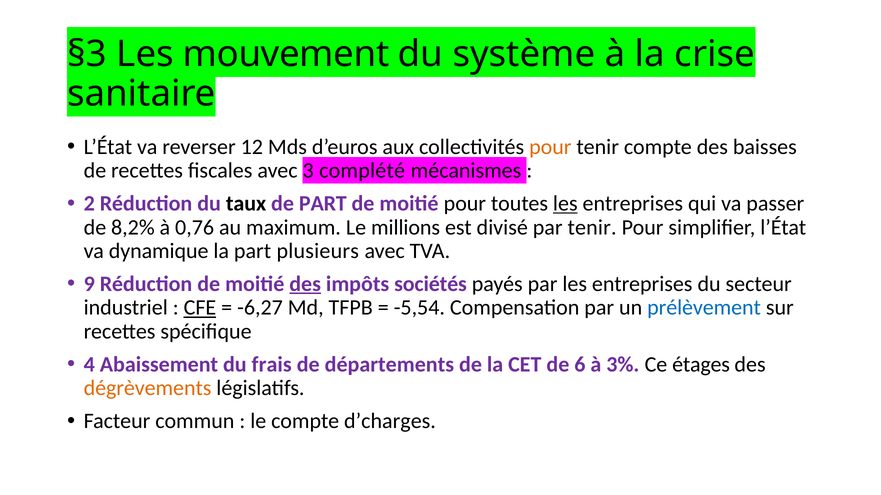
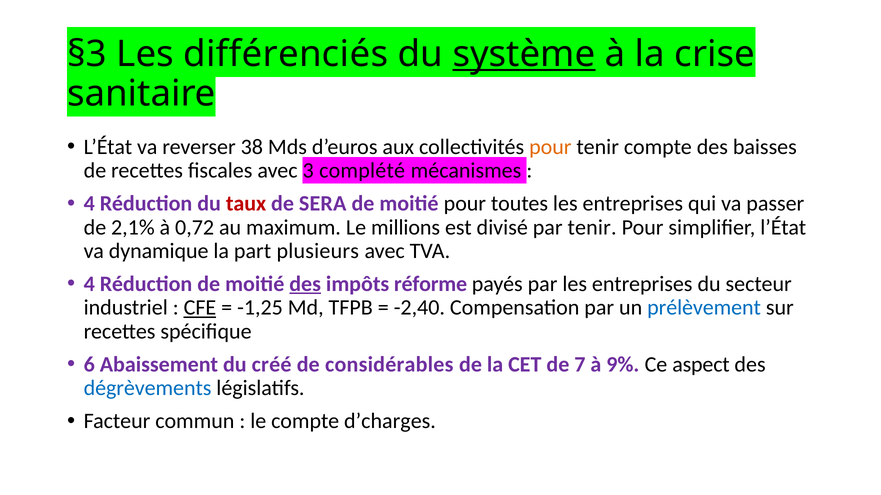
mouvement: mouvement -> différenciés
système underline: none -> present
12: 12 -> 38
2 at (89, 204): 2 -> 4
taux colour: black -> red
de PART: PART -> SERA
les at (565, 204) underline: present -> none
8,2%: 8,2% -> 2,1%
0,76: 0,76 -> 0,72
9 at (89, 284): 9 -> 4
sociétés: sociétés -> réforme
-6,27: -6,27 -> -1,25
-5,54: -5,54 -> -2,40
4: 4 -> 6
frais: frais -> créé
départements: départements -> considérables
6: 6 -> 7
3%: 3% -> 9%
étages: étages -> aspect
dégrèvements colour: orange -> blue
